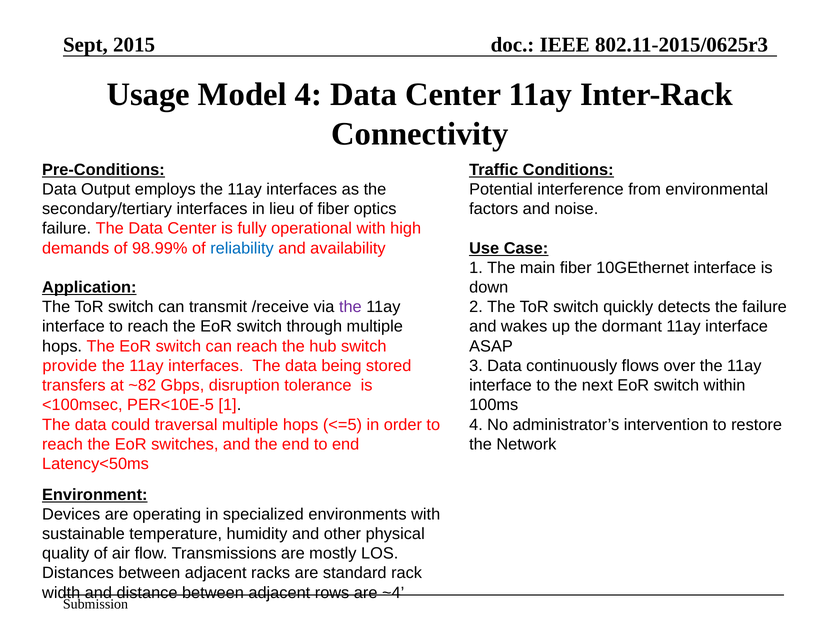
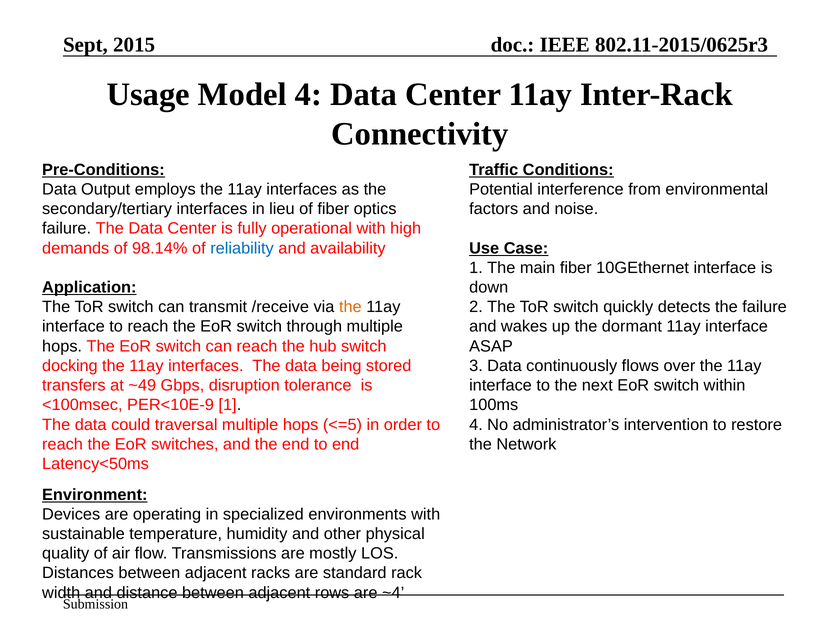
98.99%: 98.99% -> 98.14%
the at (350, 307) colour: purple -> orange
provide: provide -> docking
~82: ~82 -> ~49
PER<10E-5: PER<10E-5 -> PER<10E-9
